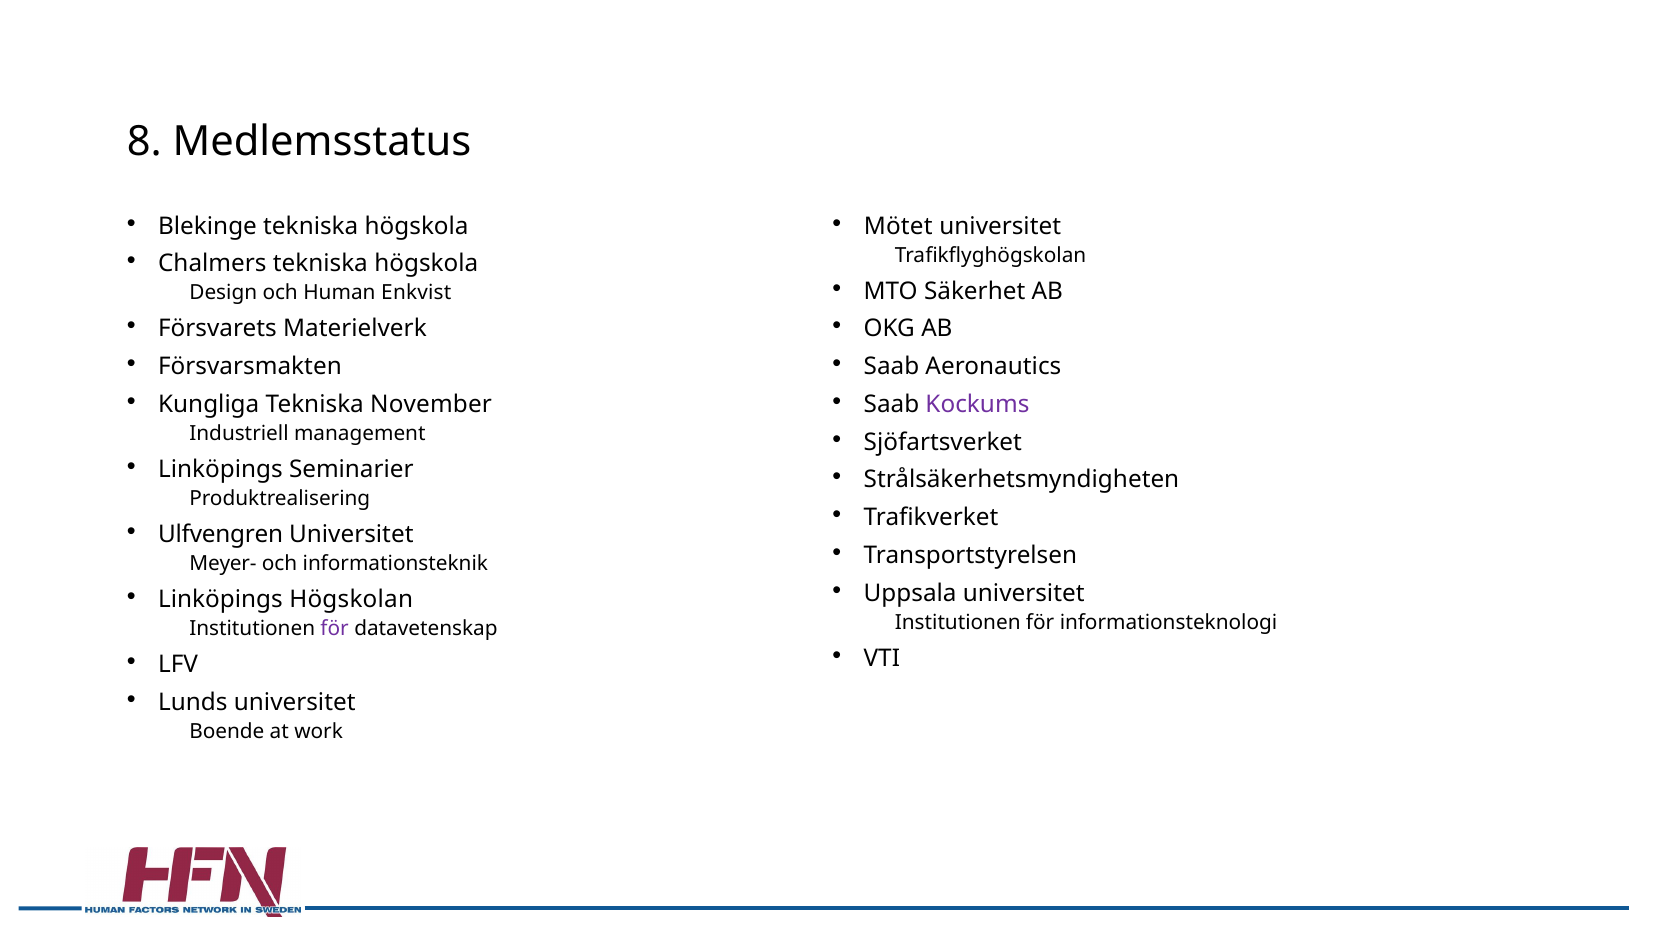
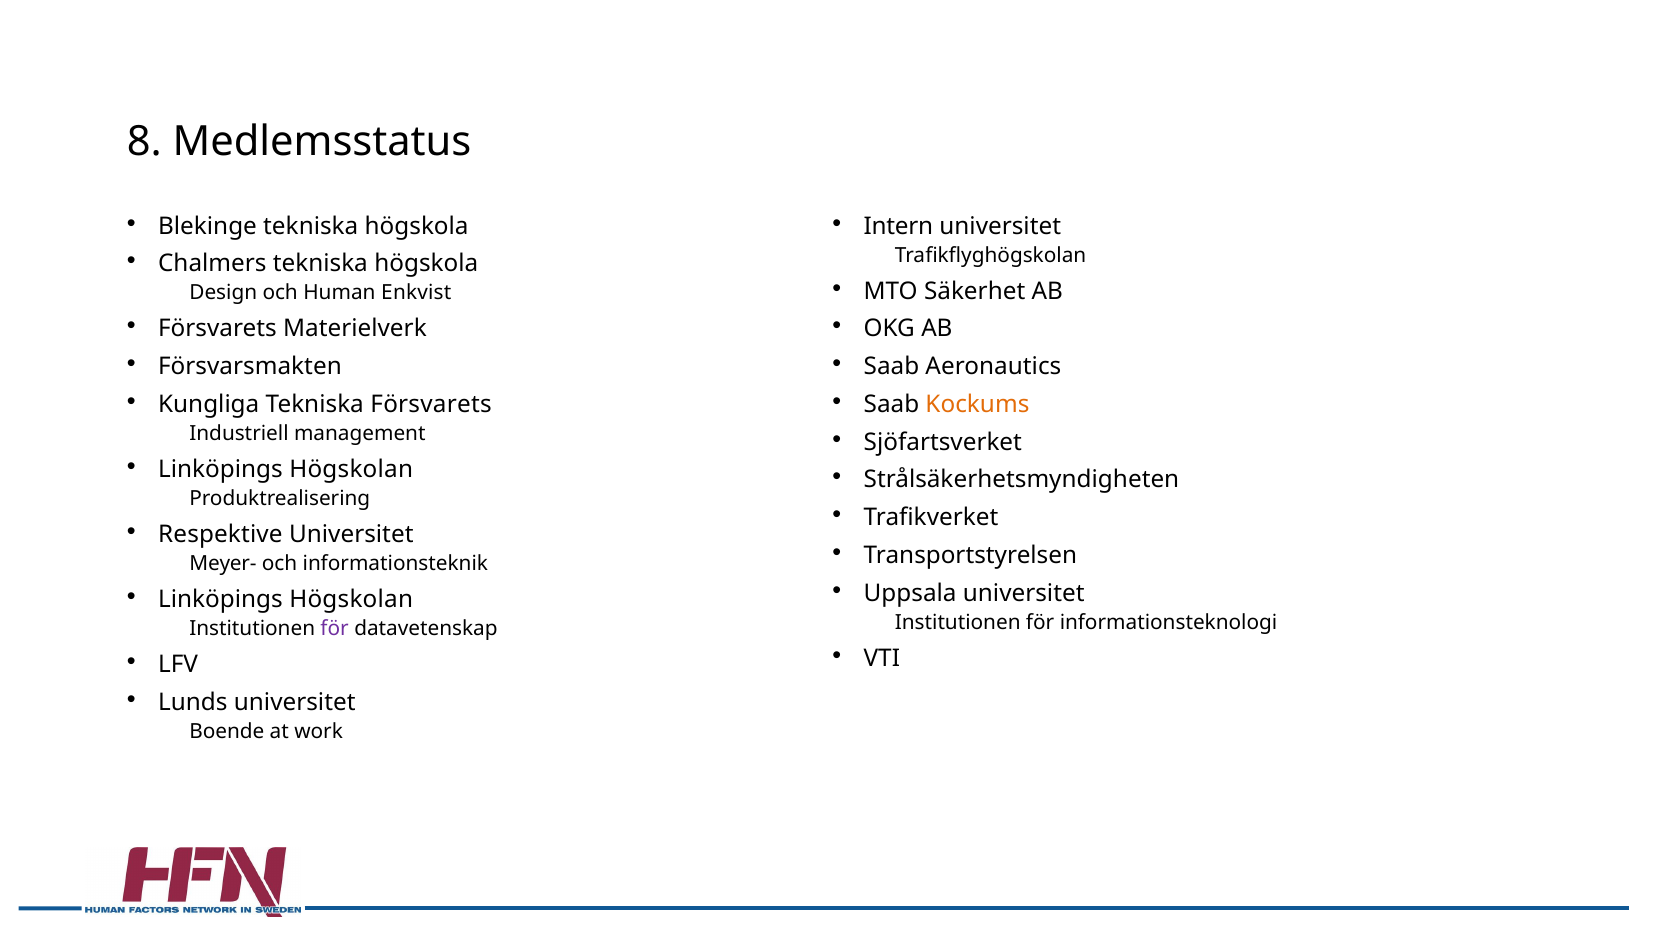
Mötet: Mötet -> Intern
Tekniska November: November -> Försvarets
Kockums colour: purple -> orange
Seminarier at (351, 469): Seminarier -> Högskolan
Ulfvengren: Ulfvengren -> Respektive
